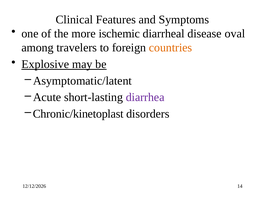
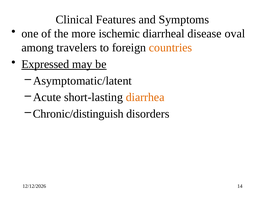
Explosive: Explosive -> Expressed
diarrhea colour: purple -> orange
Chronic/kinetoplast: Chronic/kinetoplast -> Chronic/distinguish
